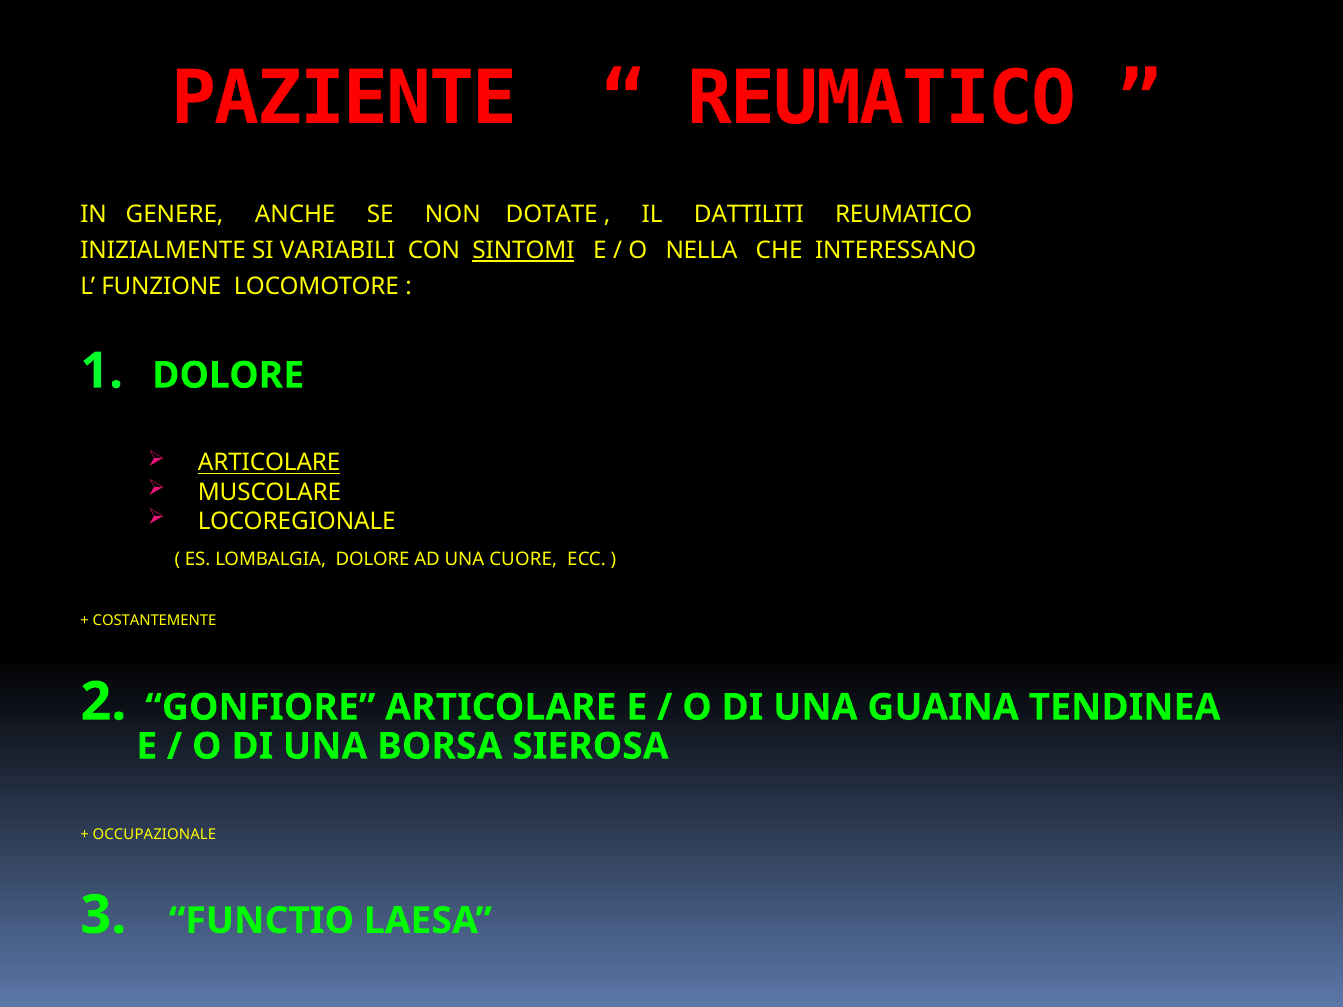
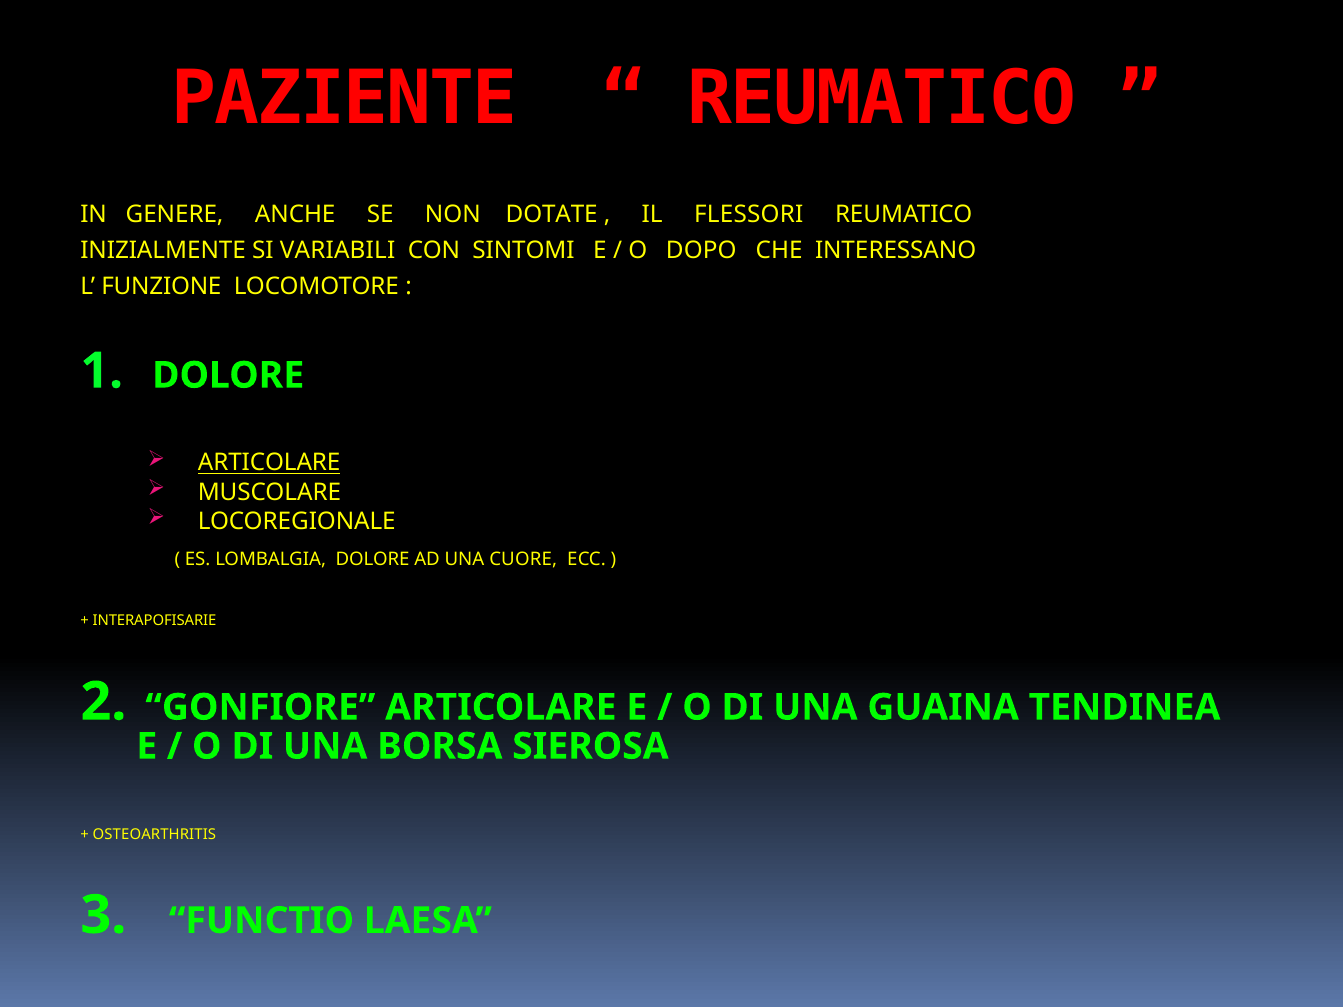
DATTILITI: DATTILITI -> FLESSORI
SINTOMI underline: present -> none
NELLA: NELLA -> DOPO
COSTANTEMENTE: COSTANTEMENTE -> INTERAPOFISARIE
OCCUPAZIONALE: OCCUPAZIONALE -> OSTEOARTHRITIS
